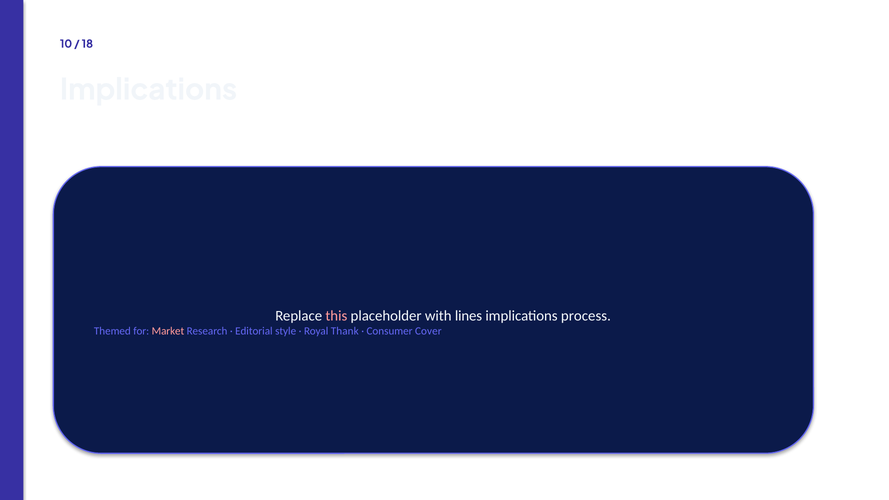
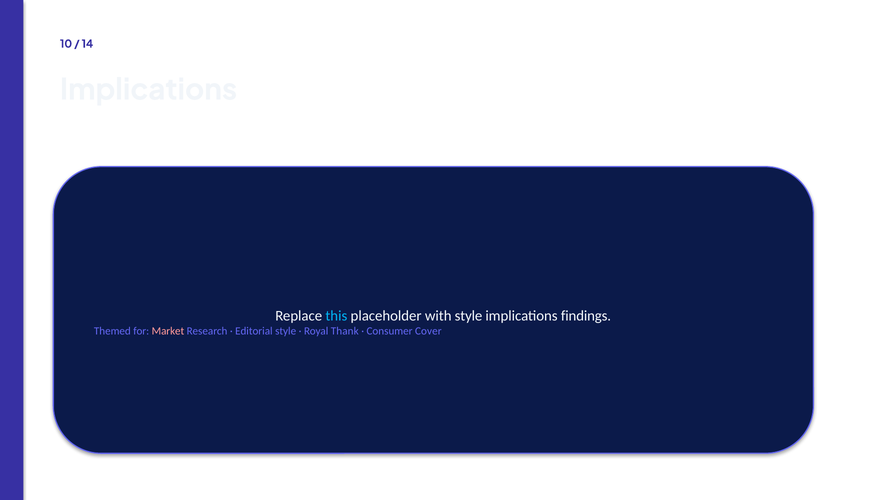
18: 18 -> 14
this colour: pink -> light blue
with lines: lines -> style
process: process -> findings
